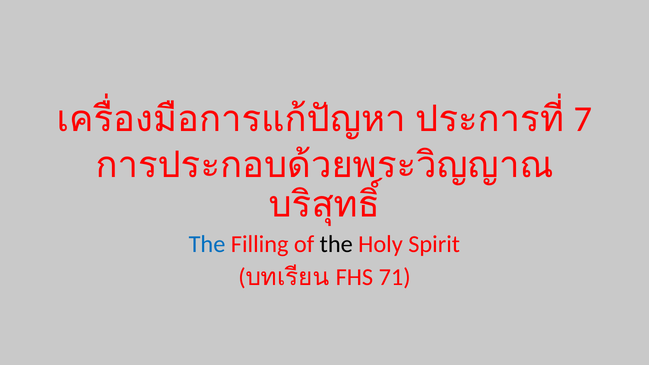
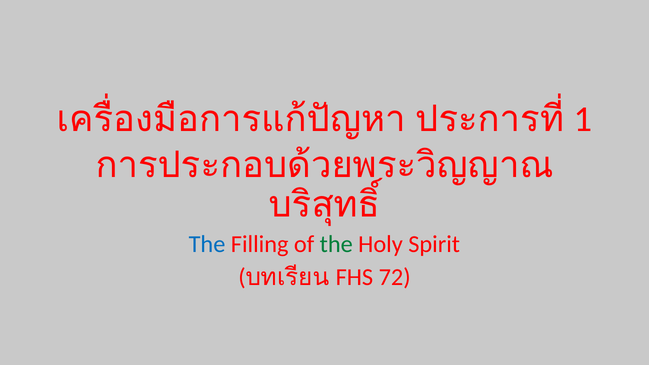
7: 7 -> 1
the at (336, 244) colour: black -> green
71: 71 -> 72
